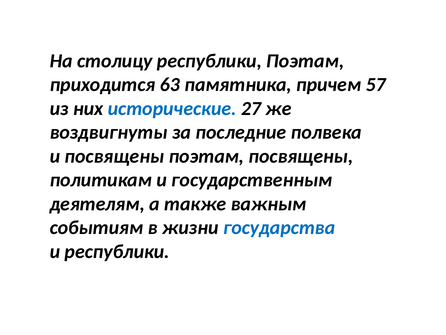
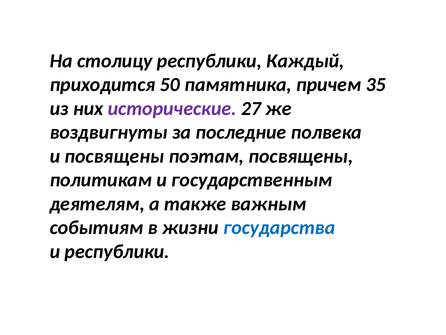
республики Поэтам: Поэтам -> Каждый
63: 63 -> 50
57: 57 -> 35
исторические colour: blue -> purple
